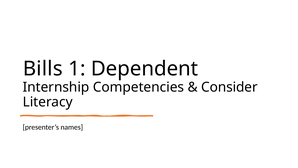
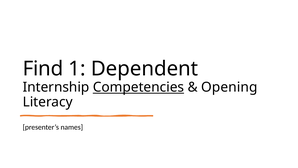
Bills: Bills -> Find
Competencies underline: none -> present
Consider: Consider -> Opening
